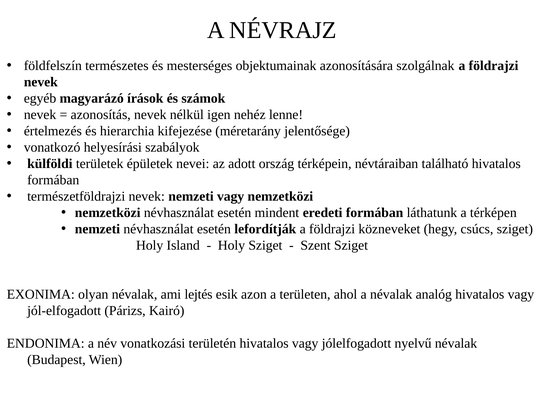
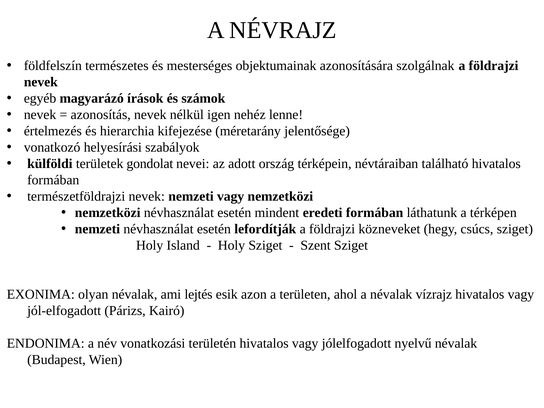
épületek: épületek -> gondolat
analóg: analóg -> vízrajz
